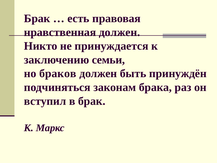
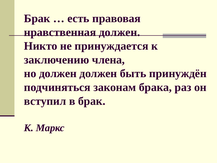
семьи: семьи -> члена
но браков: браков -> должен
